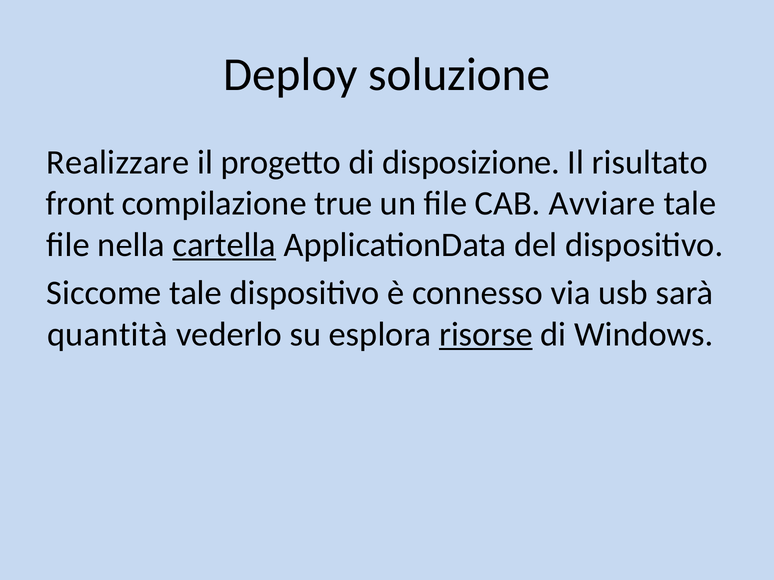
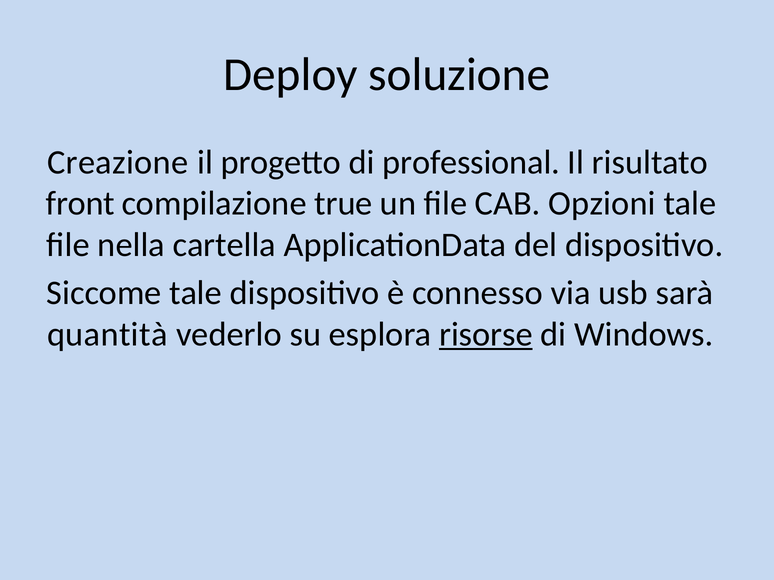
Realizzare: Realizzare -> Creazione
disposizione: disposizione -> professional
Avviare: Avviare -> Opzioni
cartella underline: present -> none
